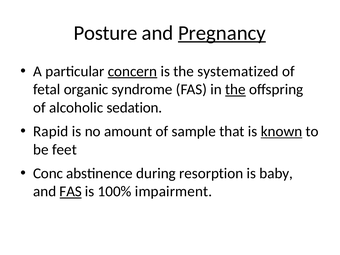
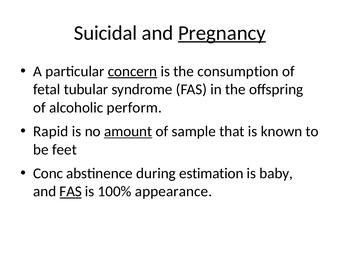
Posture: Posture -> Suicidal
systematized: systematized -> consumption
organic: organic -> tubular
the at (235, 89) underline: present -> none
sedation: sedation -> perform
amount underline: none -> present
known underline: present -> none
resorption: resorption -> estimation
impairment: impairment -> appearance
